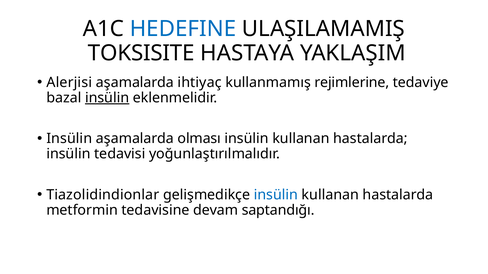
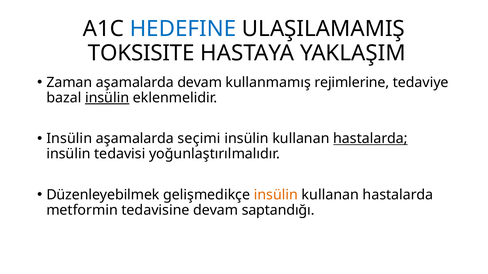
Alerjisi: Alerjisi -> Zaman
aşamalarda ihtiyaç: ihtiyaç -> devam
olması: olması -> seçimi
hastalarda at (370, 139) underline: none -> present
Tiazolidindionlar: Tiazolidindionlar -> Düzenleyebilmek
insülin at (276, 195) colour: blue -> orange
